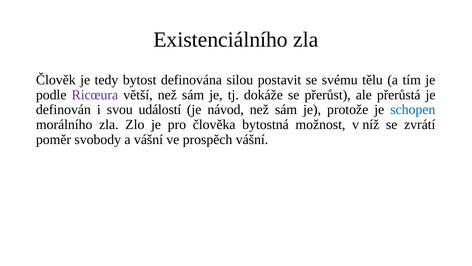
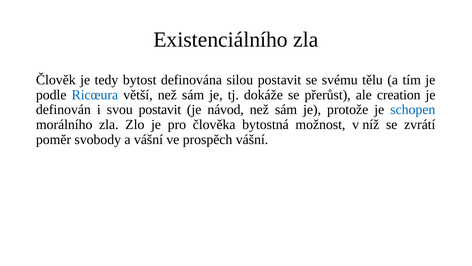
Ricœura colour: purple -> blue
přerůstá: přerůstá -> creation
svou událostí: událostí -> postavit
